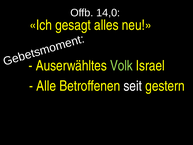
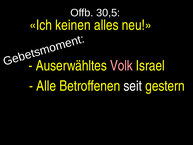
14,0: 14,0 -> 30,5
gesagt: gesagt -> keinen
Volk colour: light green -> pink
